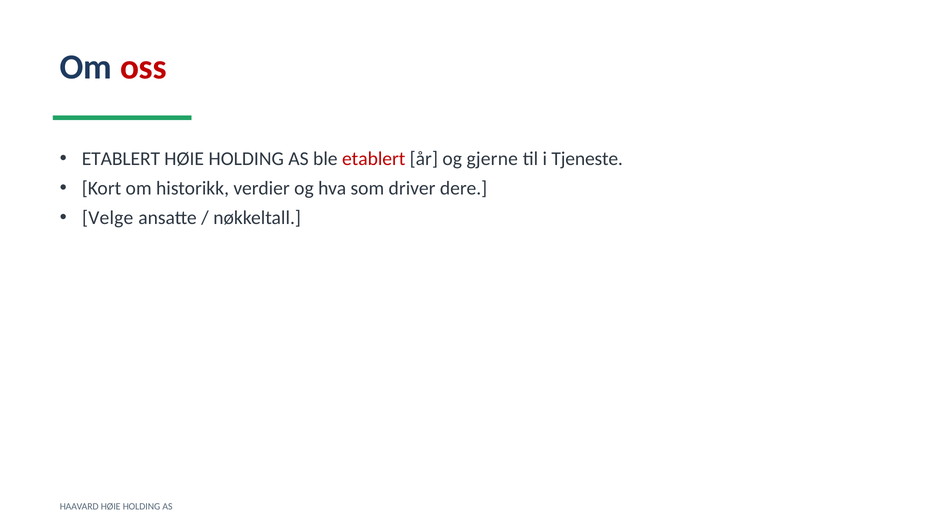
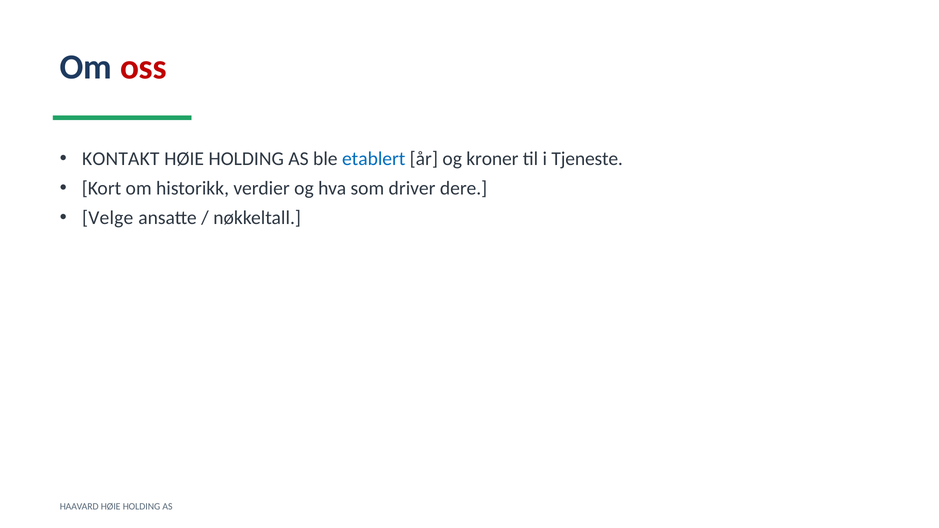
ETABLERT at (121, 159): ETABLERT -> KONTAKT
etablert at (374, 159) colour: red -> blue
gjerne: gjerne -> kroner
